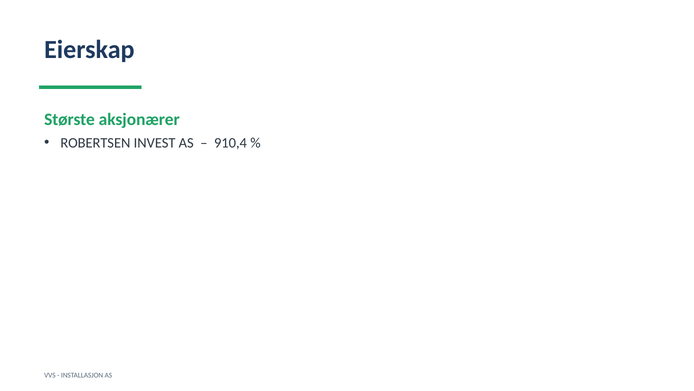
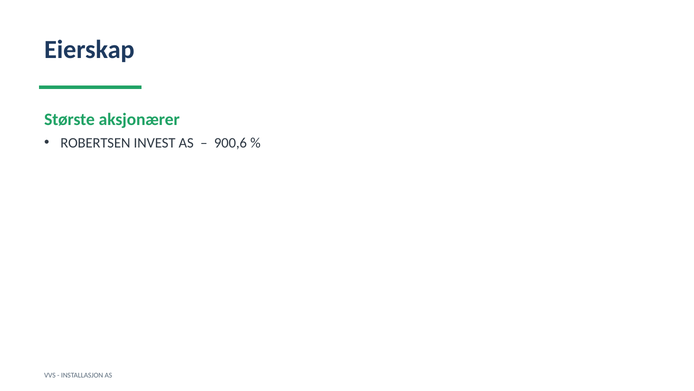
910,4: 910,4 -> 900,6
